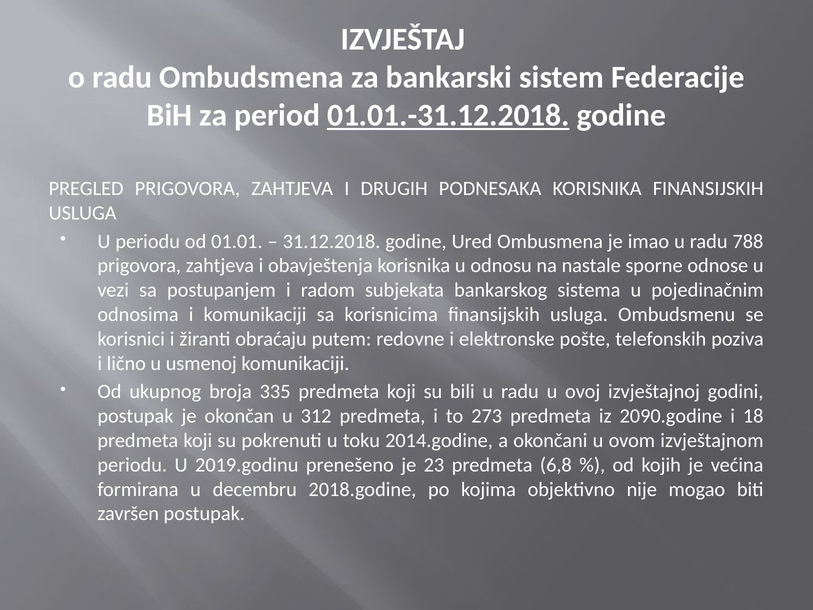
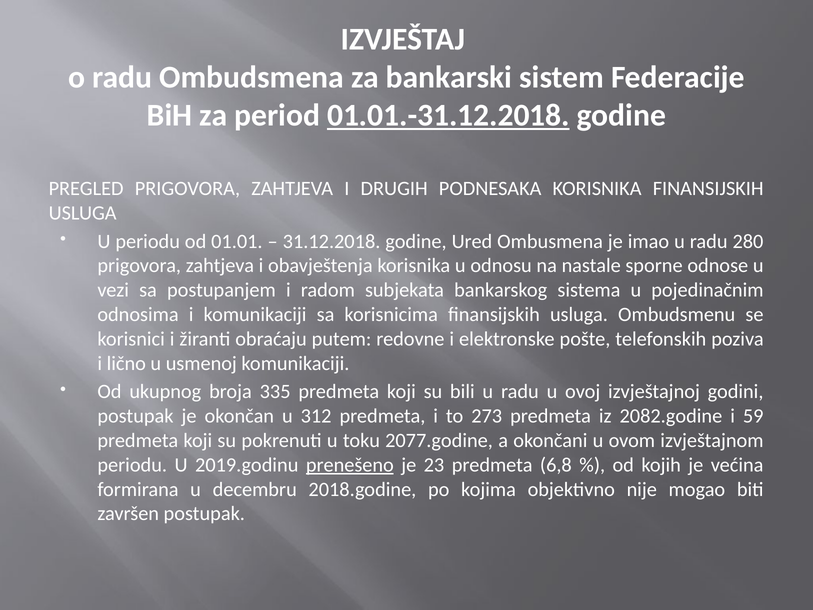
788: 788 -> 280
2090.godine: 2090.godine -> 2082.godine
18: 18 -> 59
2014.godine: 2014.godine -> 2077.godine
prenešeno underline: none -> present
